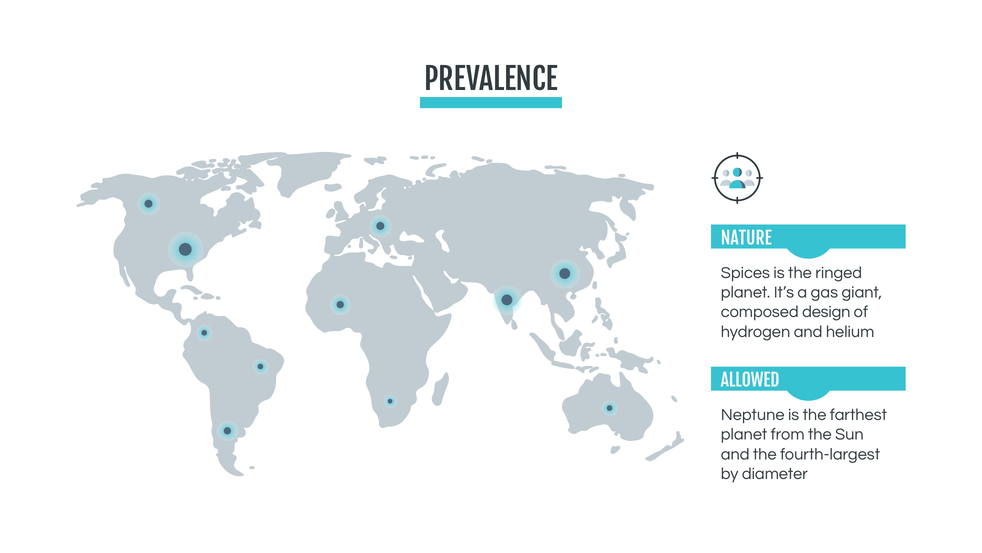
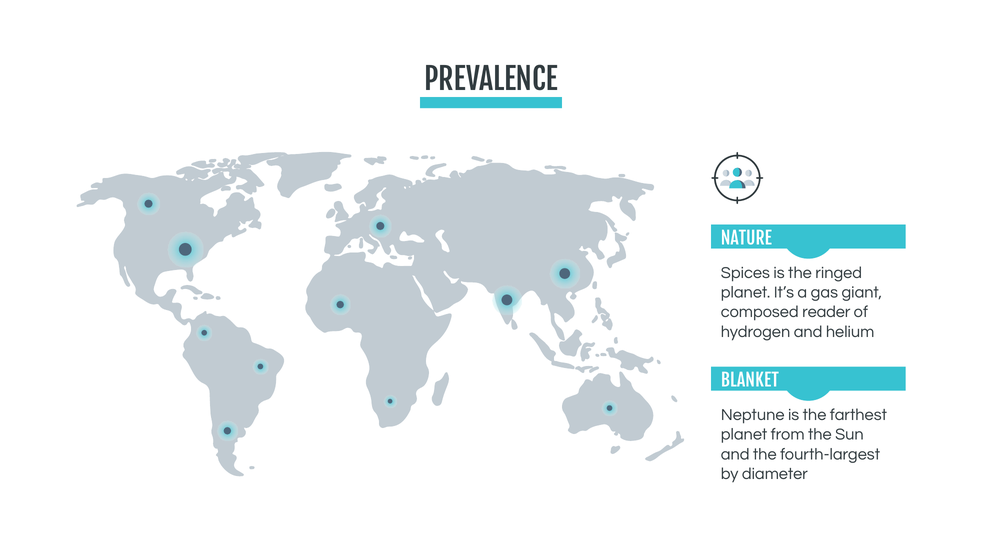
design: design -> reader
ALLOWED: ALLOWED -> BLANKET
